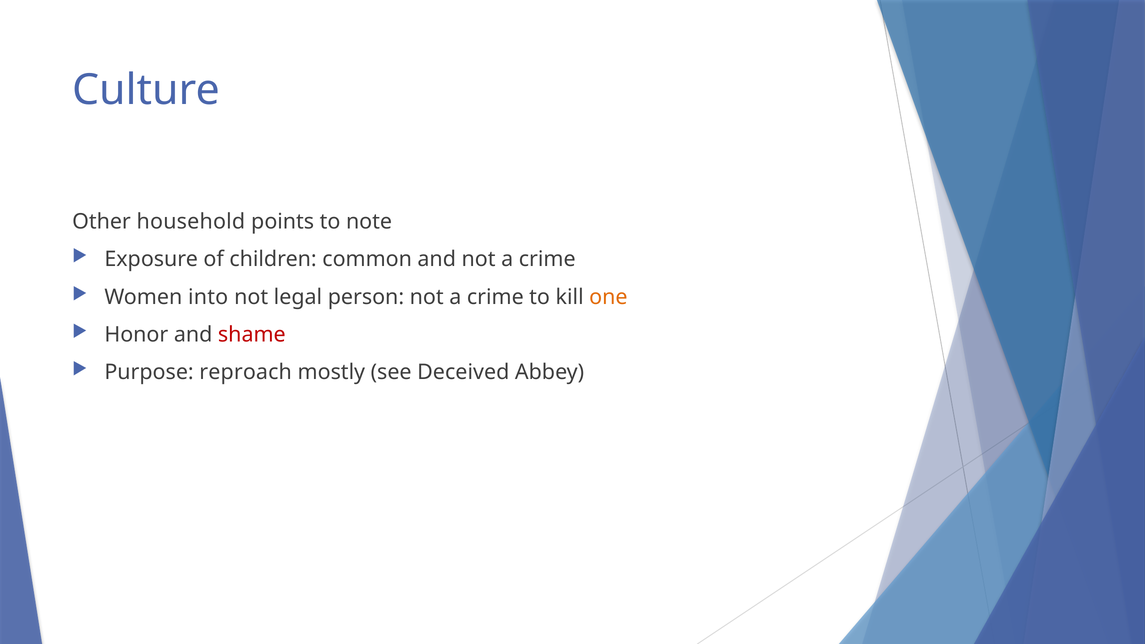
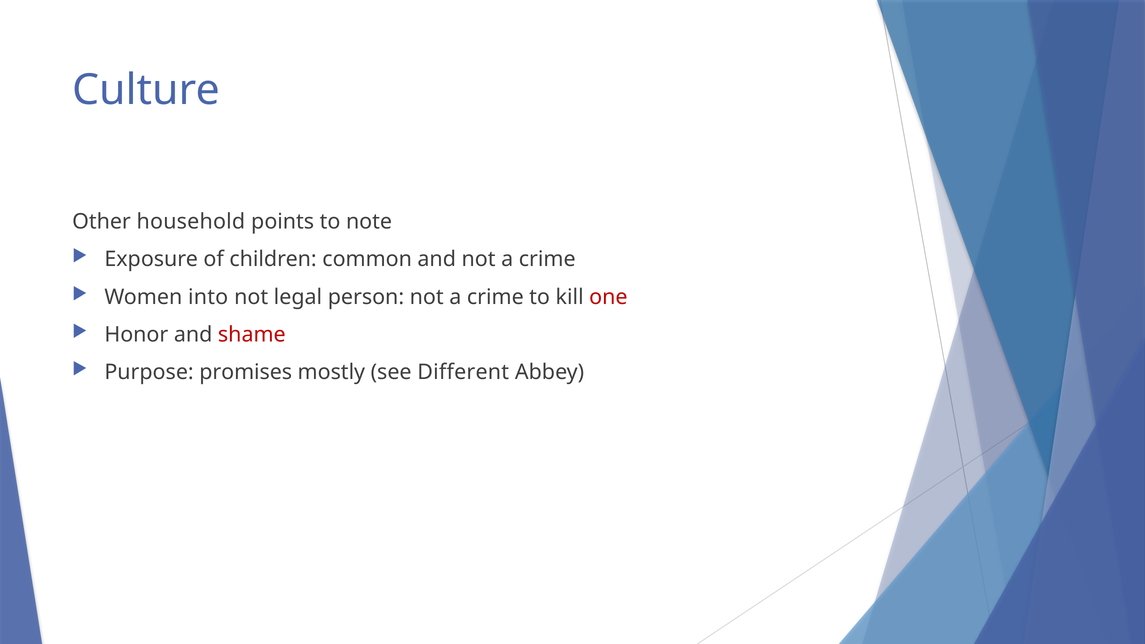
one colour: orange -> red
reproach: reproach -> promises
Deceived: Deceived -> Different
